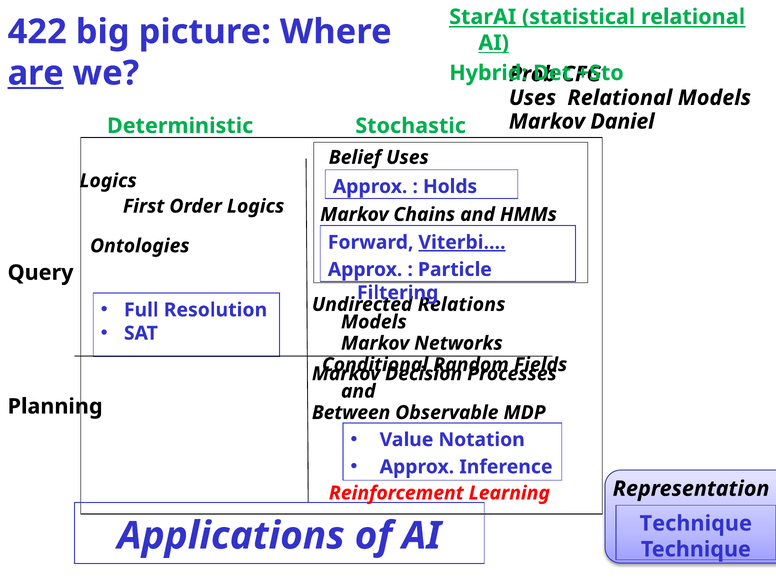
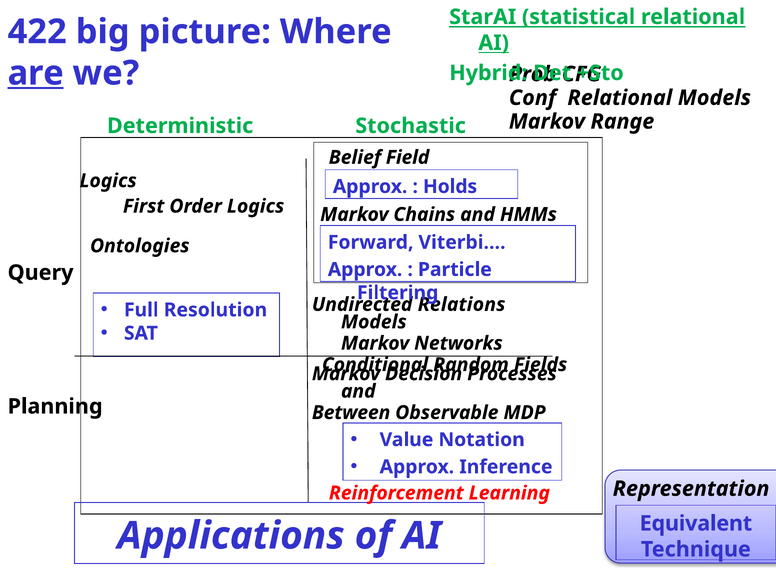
Uses at (533, 98): Uses -> Conf
Daniel: Daniel -> Range
Belief Uses: Uses -> Field
Viterbi… underline: present -> none
Technique at (696, 523): Technique -> Equivalent
